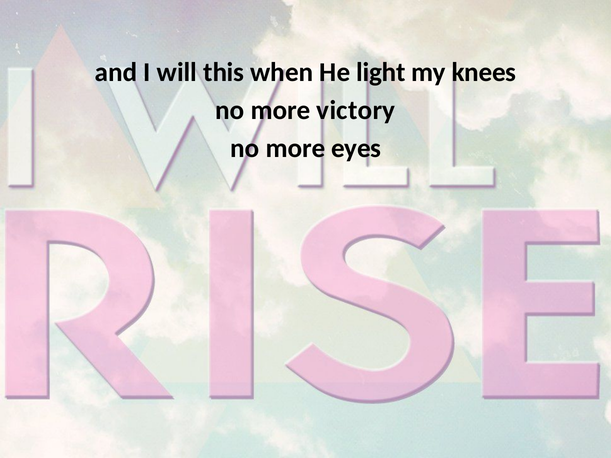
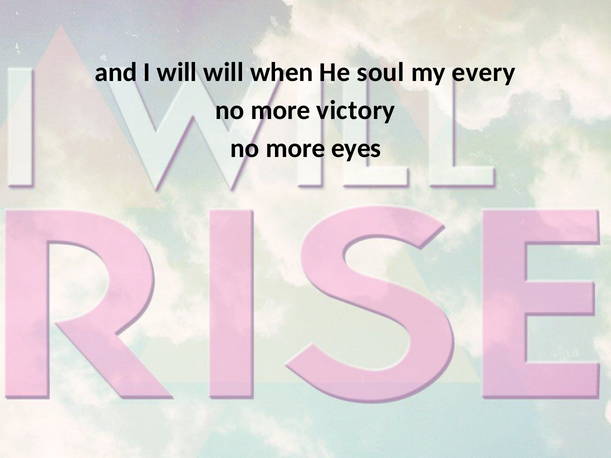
will this: this -> will
light: light -> soul
knees: knees -> every
